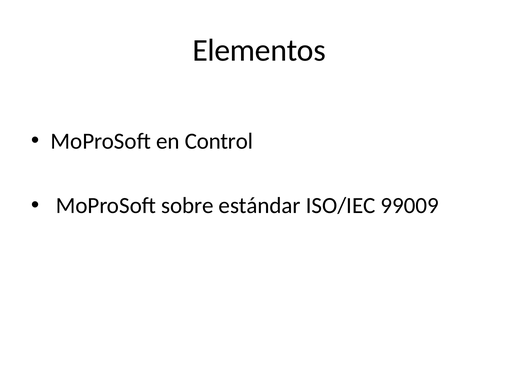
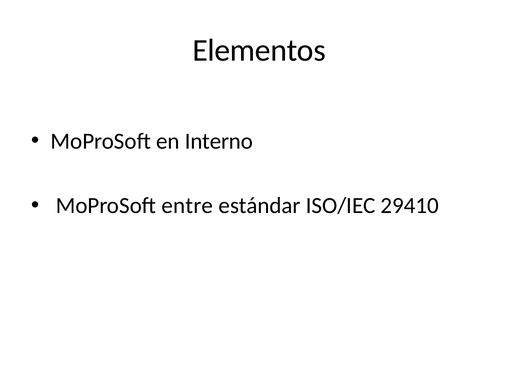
Control: Control -> Interno
sobre: sobre -> entre
99009: 99009 -> 29410
